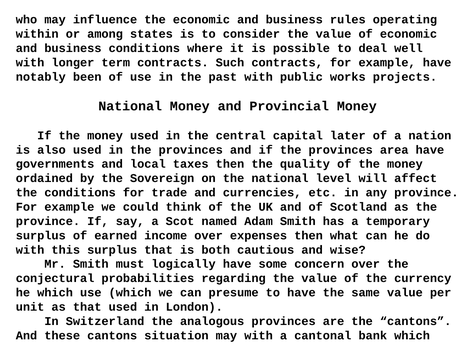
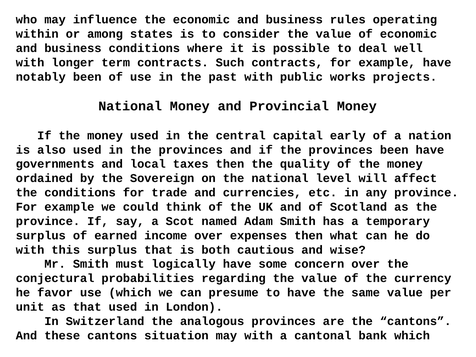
later: later -> early
provinces area: area -> been
he which: which -> favor
